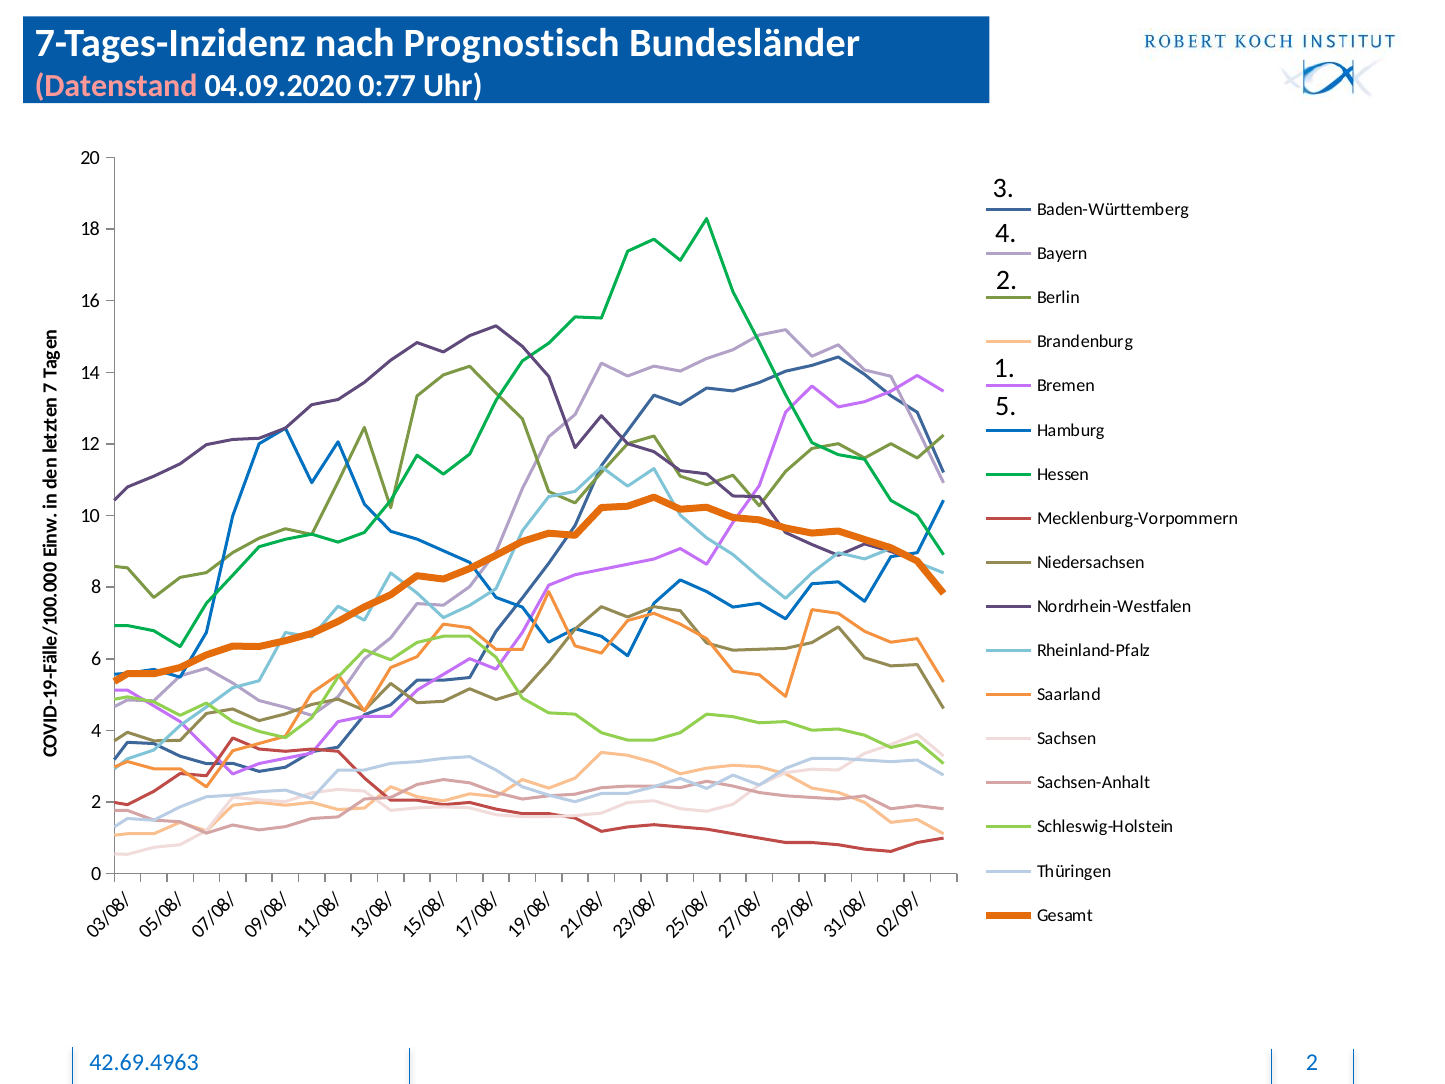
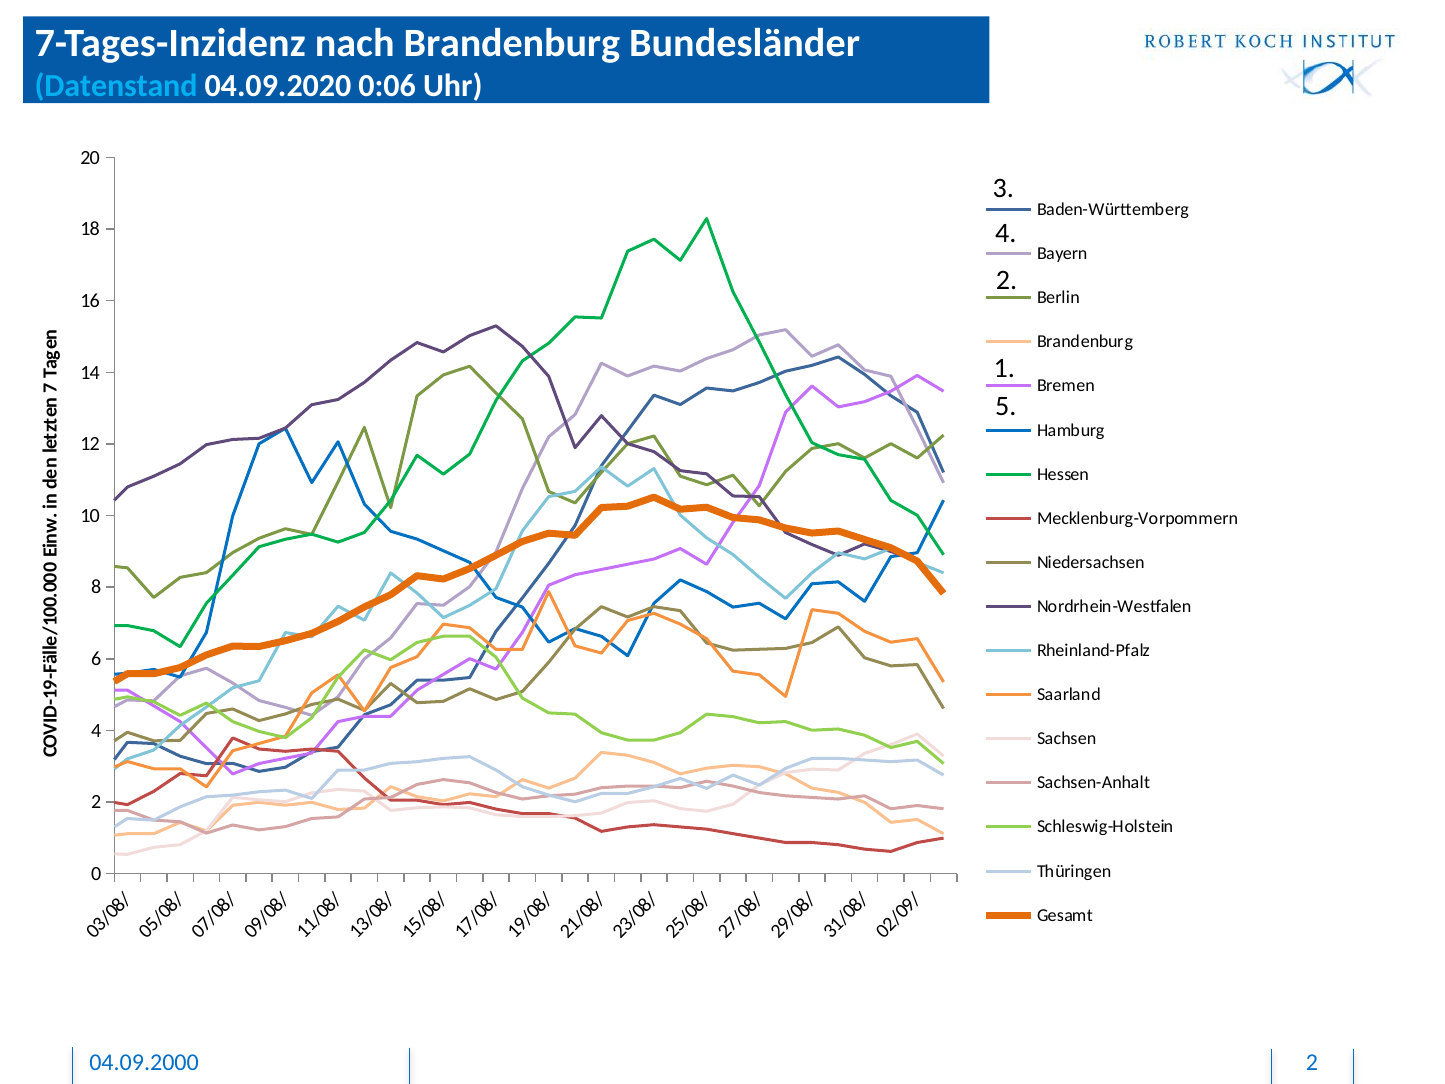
nach Prognostisch: Prognostisch -> Brandenburg
Datenstand colour: pink -> light blue
0:77: 0:77 -> 0:06
42.69.4963: 42.69.4963 -> 04.09.2000
